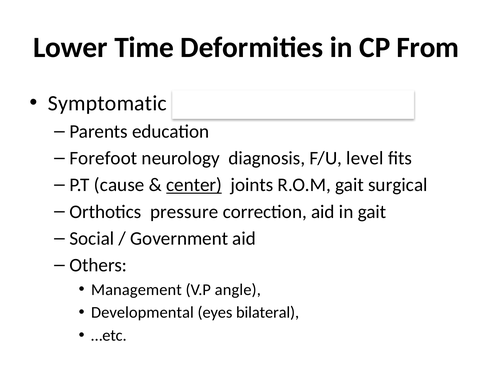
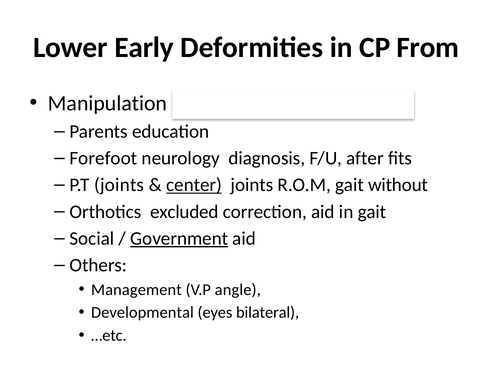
Time: Time -> Early
Symptomatic: Symptomatic -> Manipulation
level: level -> after
P.T cause: cause -> joints
surgical: surgical -> without
pressure: pressure -> excluded
Government underline: none -> present
